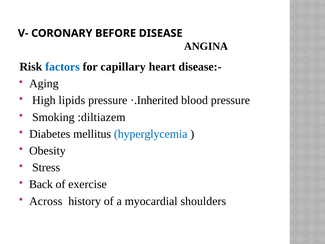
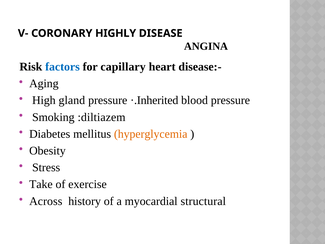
BEFORE: BEFORE -> HIGHLY
lipids: lipids -> gland
hyperglycemia colour: blue -> orange
Back: Back -> Take
shoulders: shoulders -> structural
